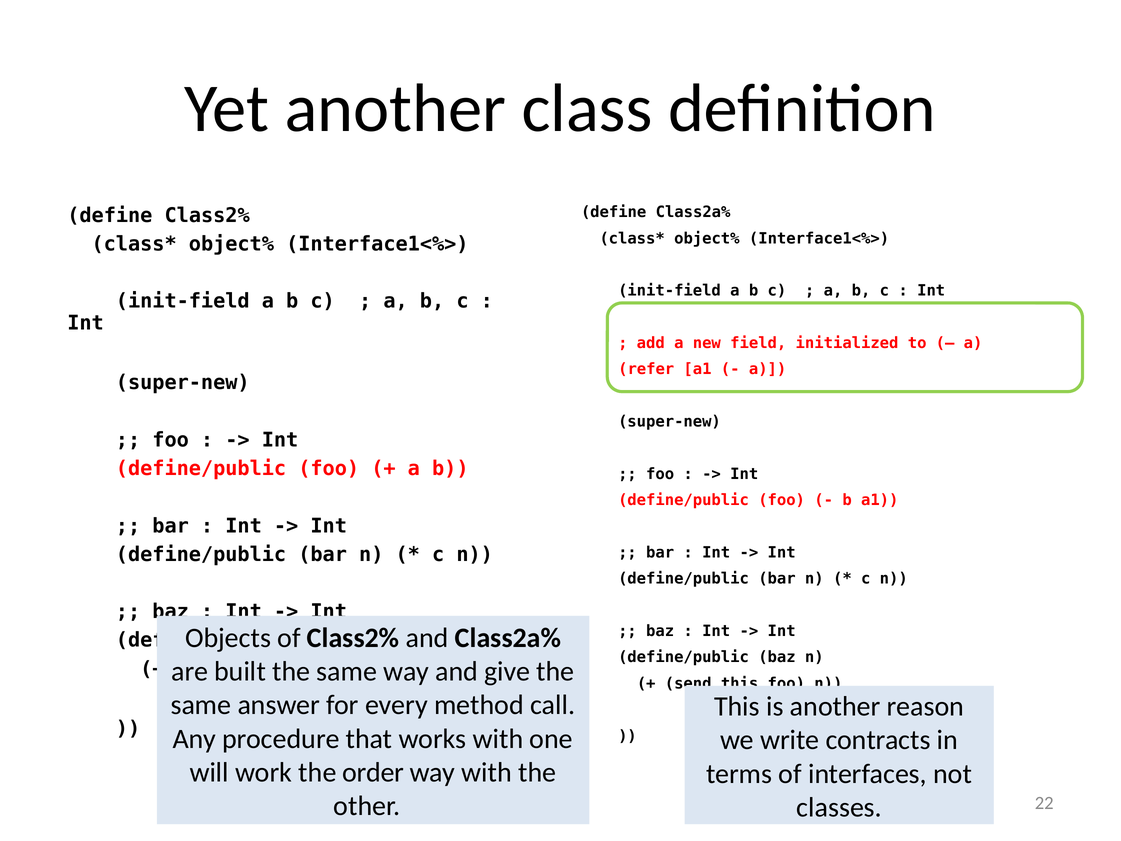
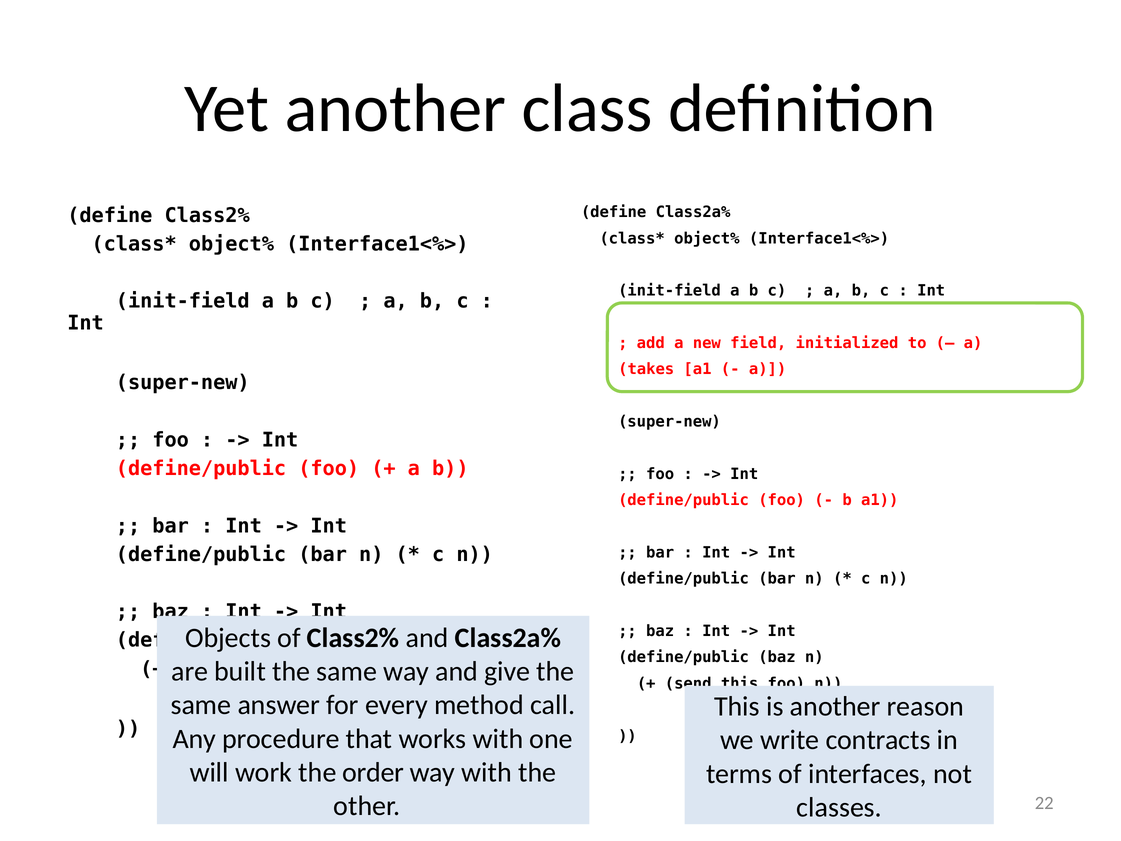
refer: refer -> takes
